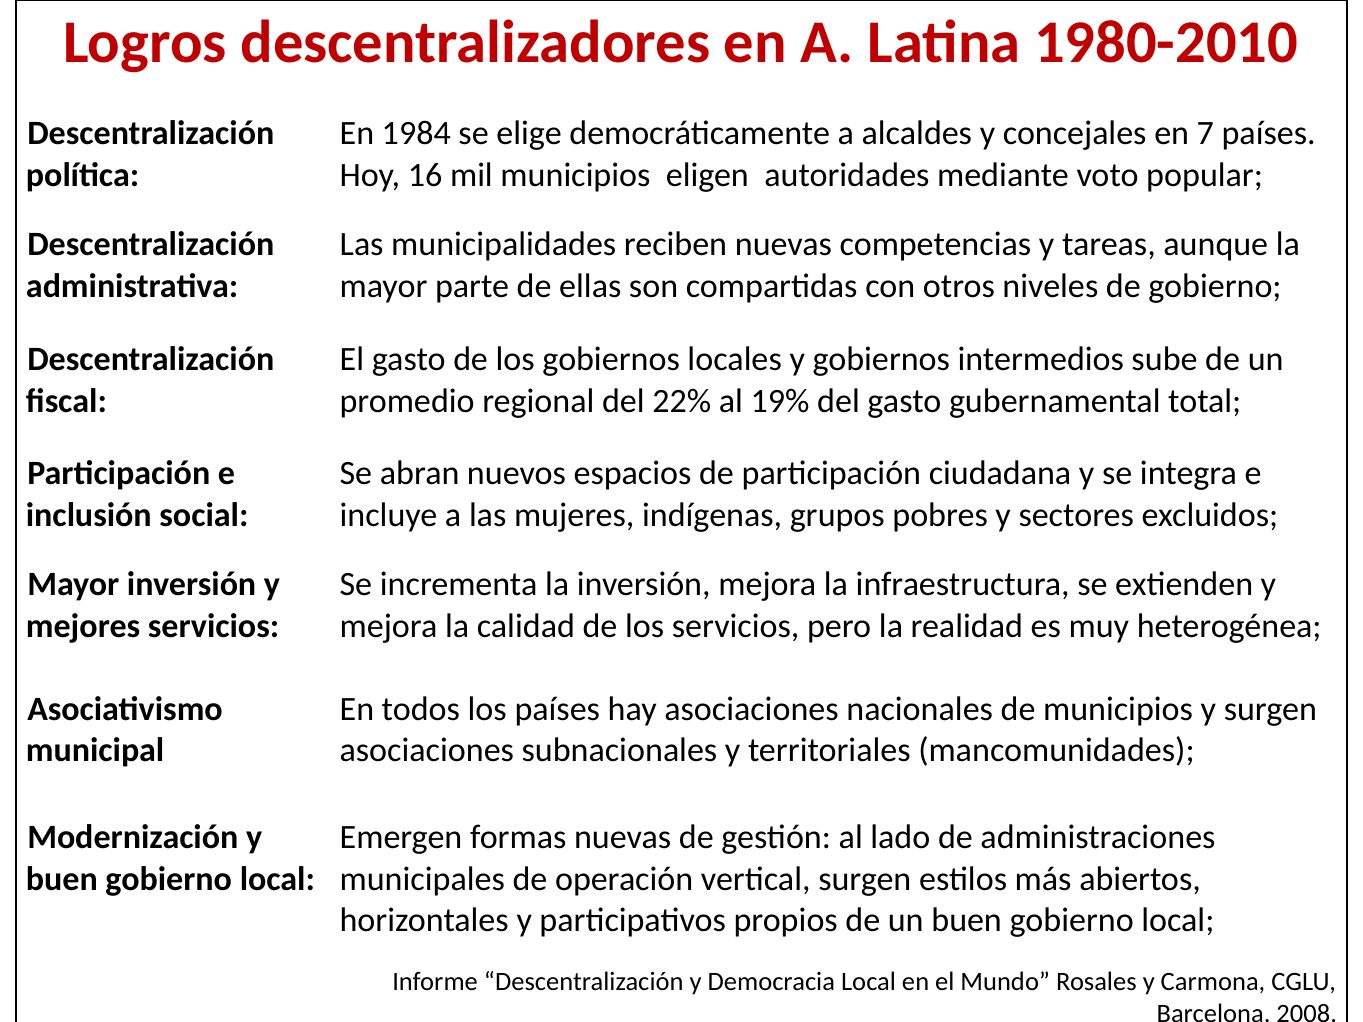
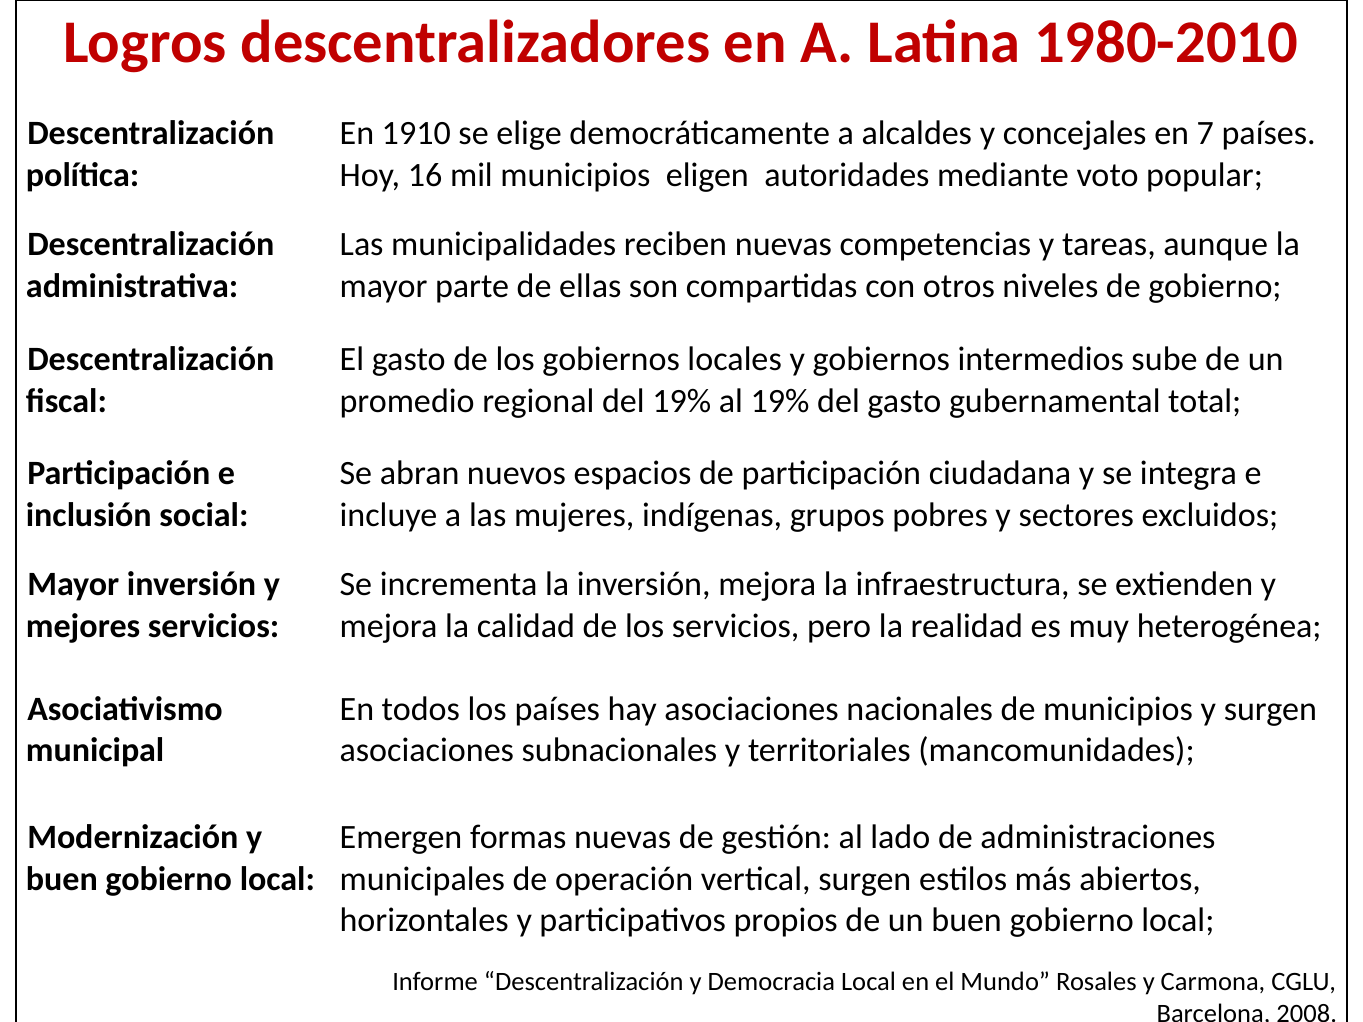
1984: 1984 -> 1910
del 22%: 22% -> 19%
